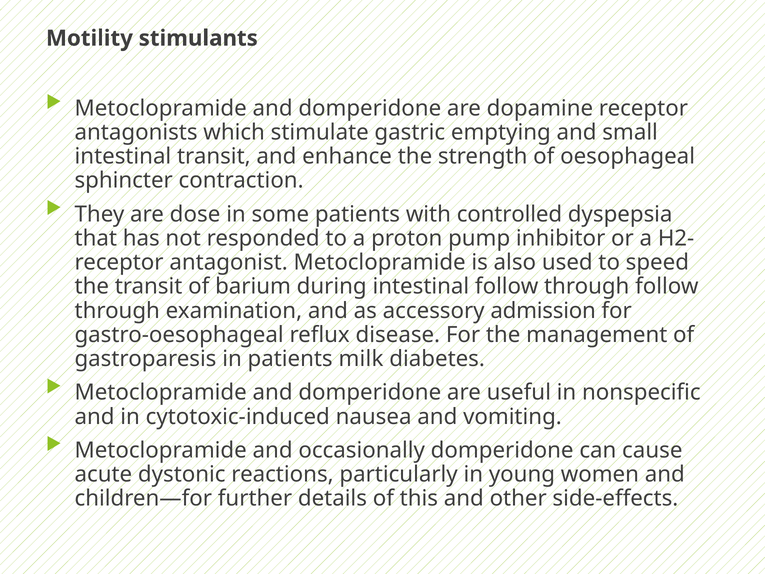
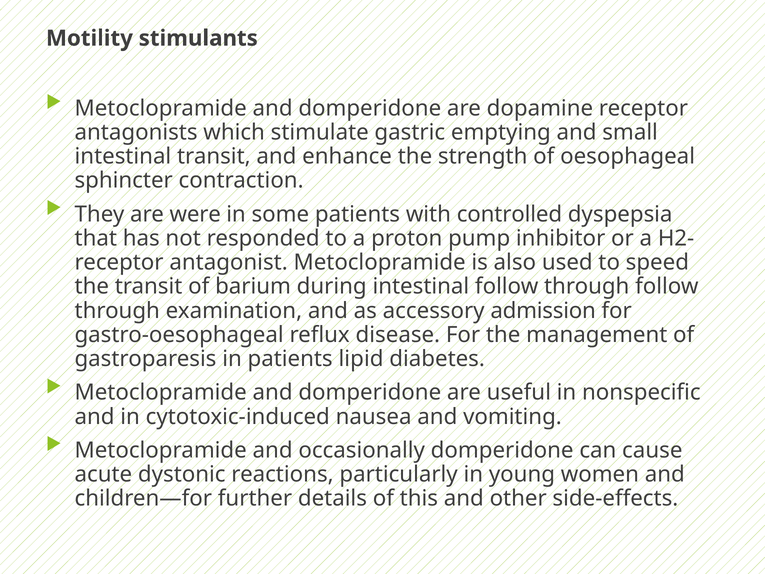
dose: dose -> were
milk: milk -> lipid
